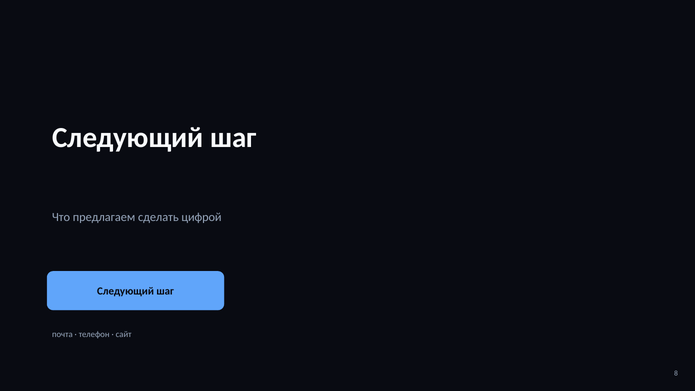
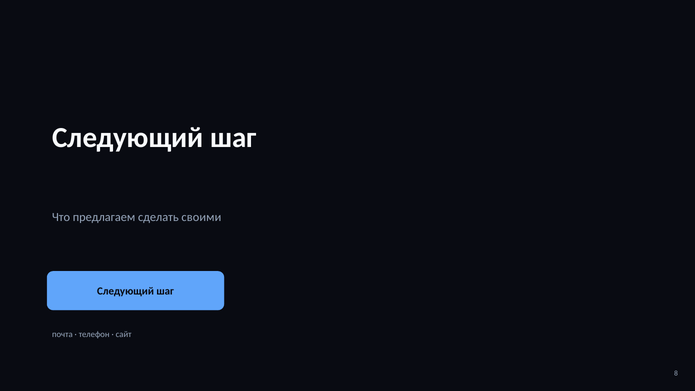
цифрой: цифрой -> своими
